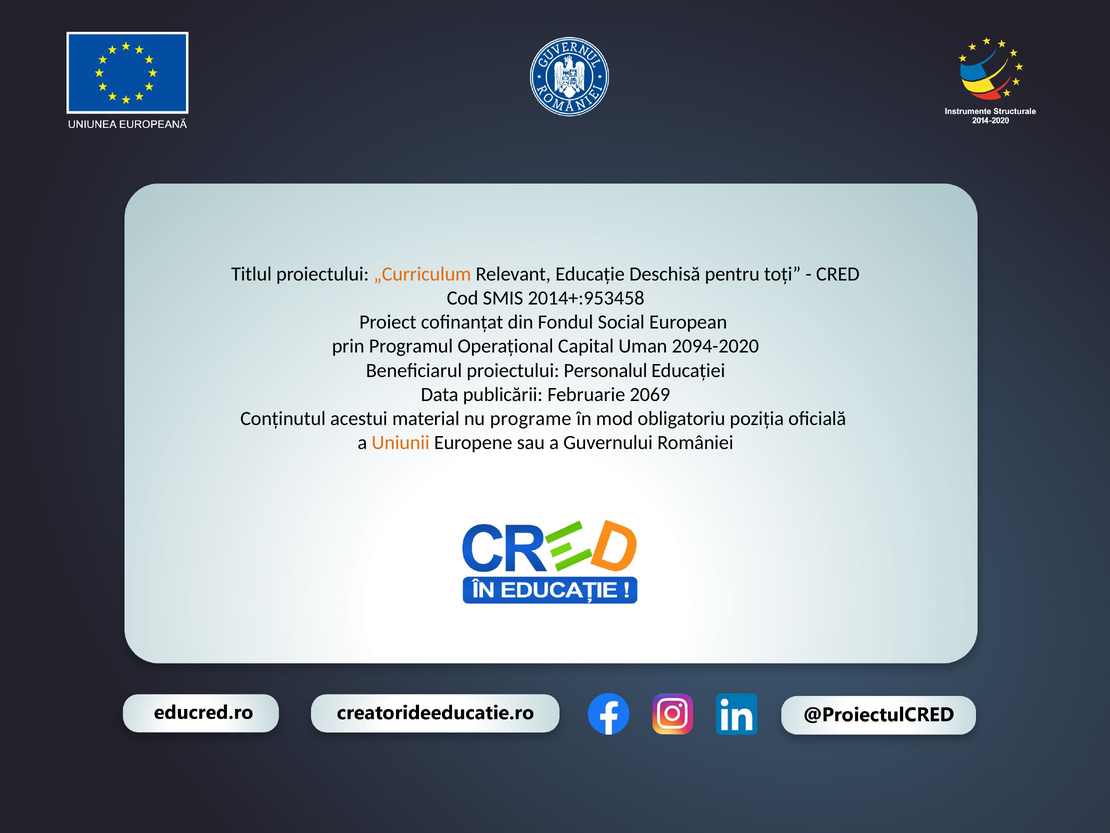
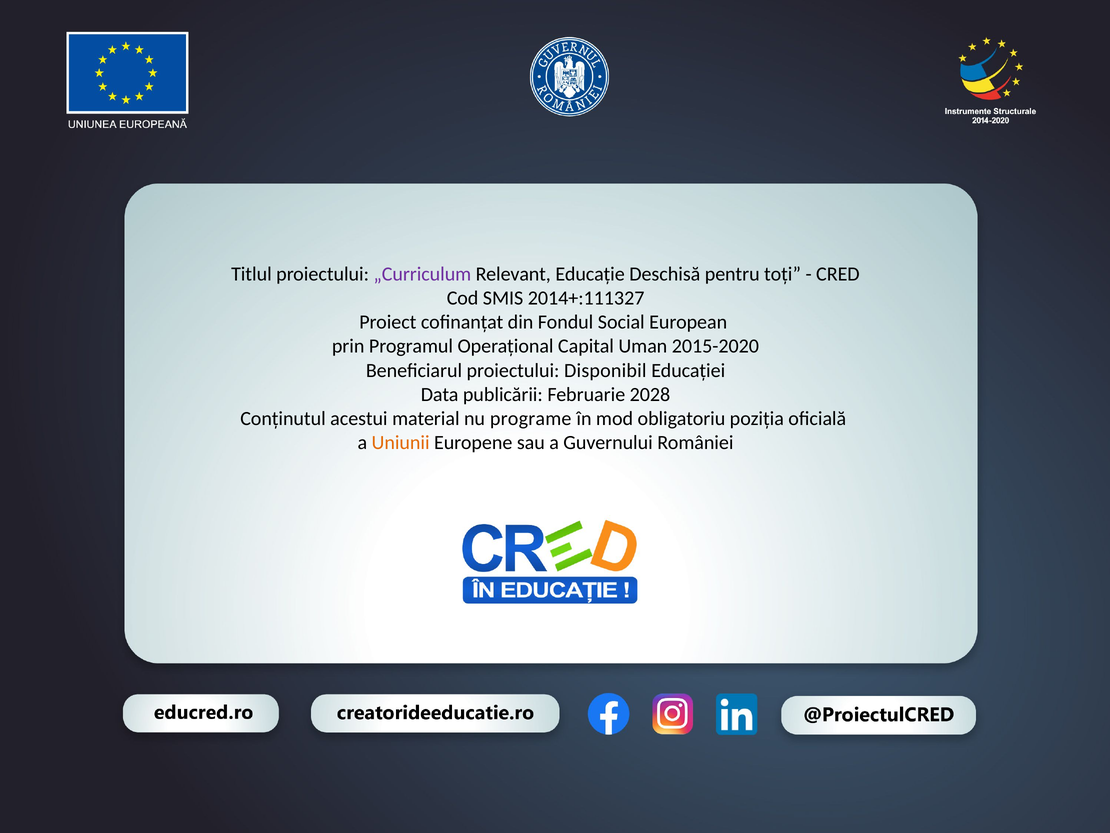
„Curriculum colour: orange -> purple
2014+:953458: 2014+:953458 -> 2014+:111327
2094-2020: 2094-2020 -> 2015-2020
Personalul: Personalul -> Disponibil
2069: 2069 -> 2028
